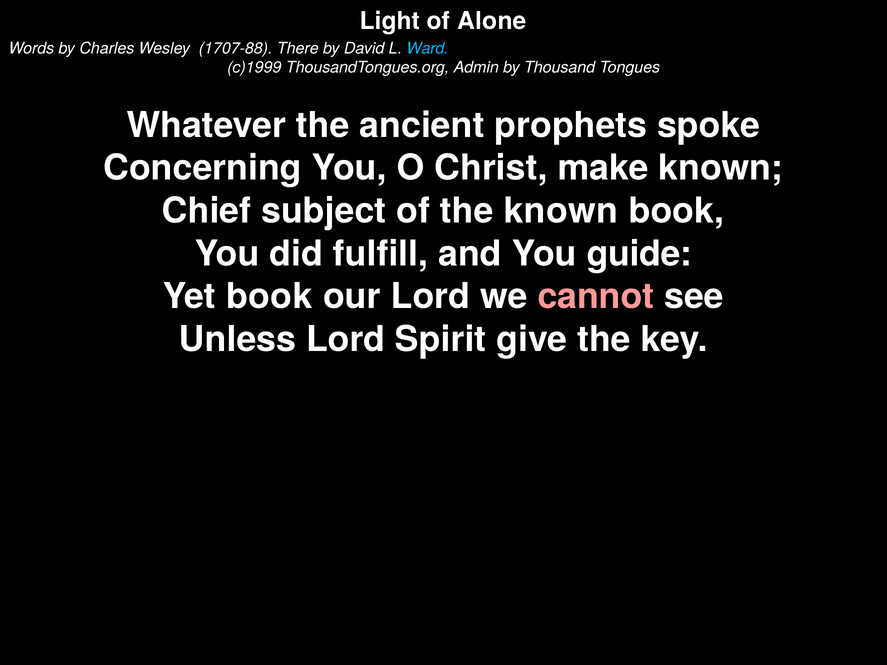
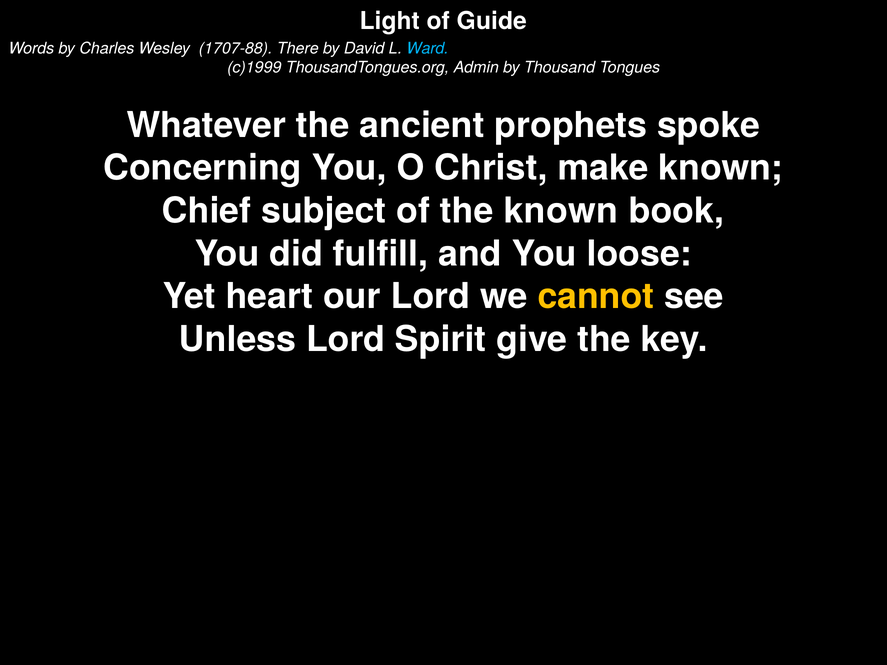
Alone: Alone -> Guide
guide: guide -> loose
Yet book: book -> heart
cannot colour: pink -> yellow
